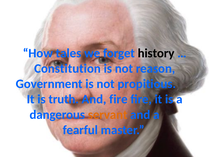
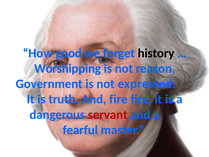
tales: tales -> good
Constitution: Constitution -> Worshipping
propitious: propitious -> expressed
servant colour: orange -> red
